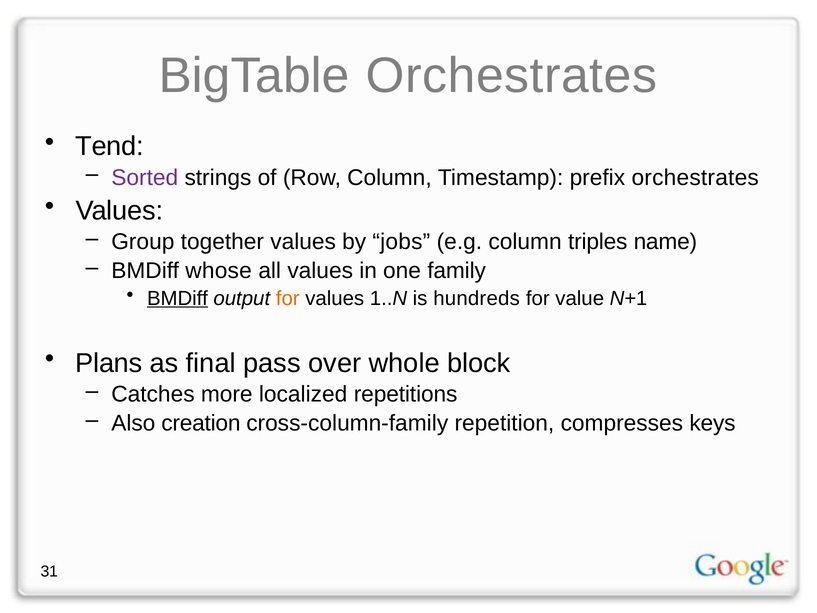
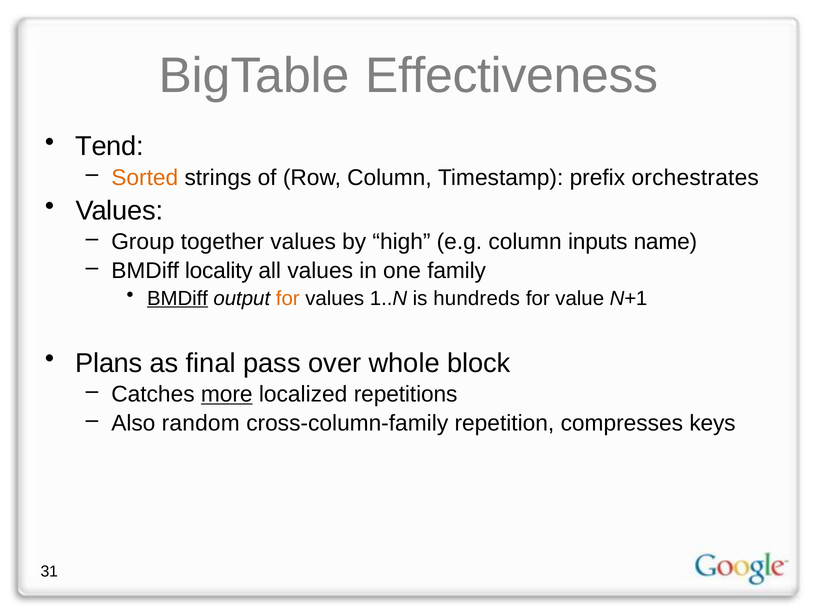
BigTable Orchestrates: Orchestrates -> Effectiveness
Sorted colour: purple -> orange
jobs: jobs -> high
triples: triples -> inputs
whose: whose -> locality
more underline: none -> present
creation: creation -> random
